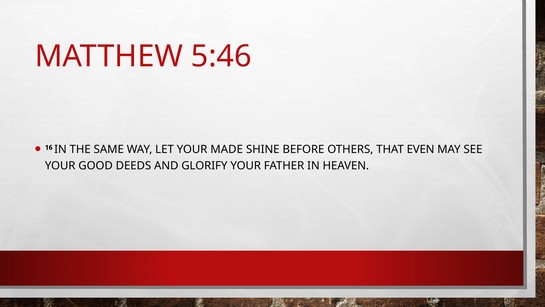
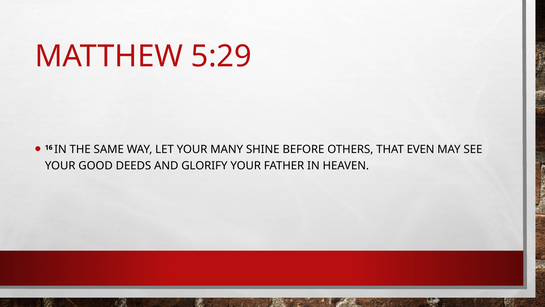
5:46: 5:46 -> 5:29
MADE: MADE -> MANY
